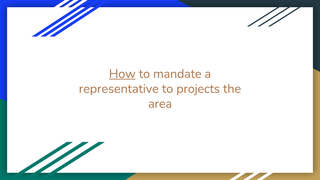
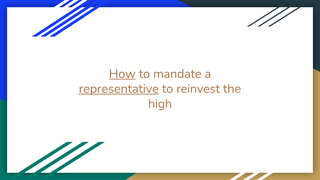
representative underline: none -> present
projects: projects -> reinvest
area: area -> high
